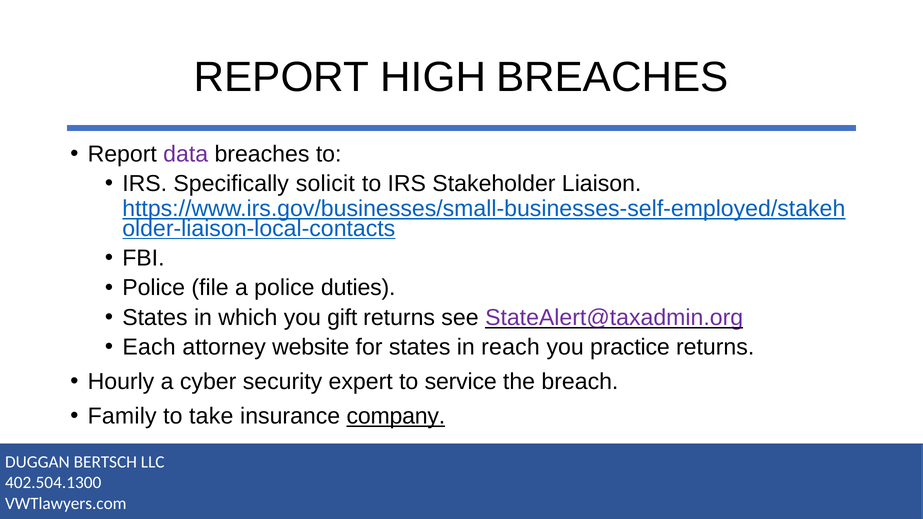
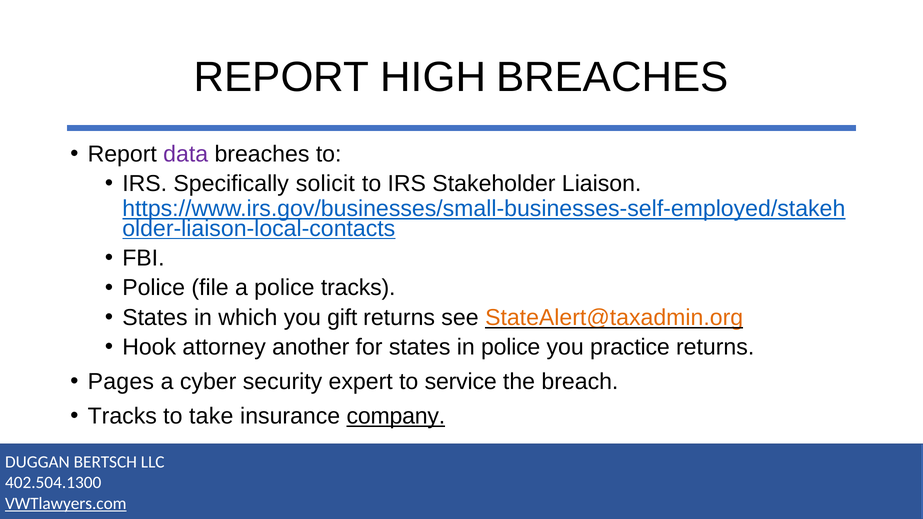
police duties: duties -> tracks
StateAlert@taxadmin.org colour: purple -> orange
Each: Each -> Hook
website: website -> another
in reach: reach -> police
Hourly: Hourly -> Pages
Family at (122, 416): Family -> Tracks
VWTlawyers.com underline: none -> present
